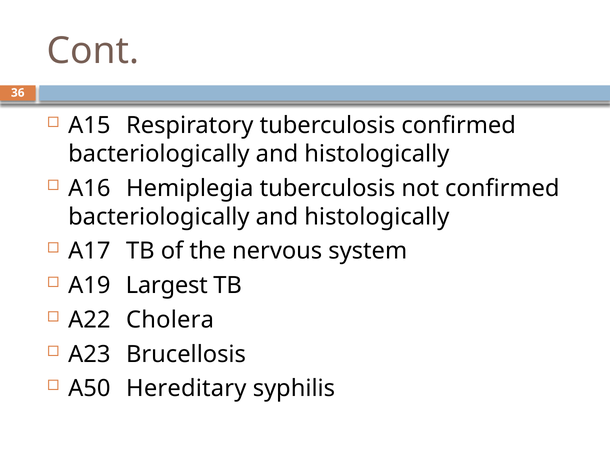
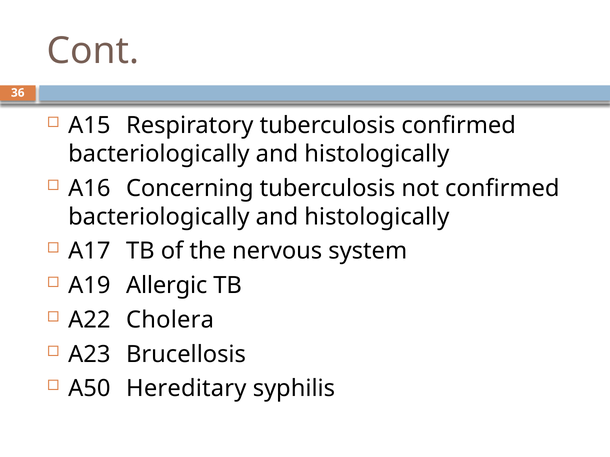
Hemiplegia: Hemiplegia -> Concerning
Largest: Largest -> Allergic
